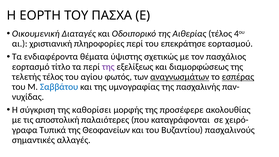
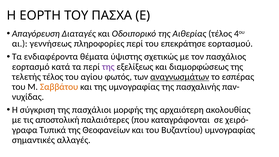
Οικουμενική: Οικουμενική -> Απαγόρευση
χριστιανική: χριστιανική -> γεννήσεως
τίτλο: τίτλο -> κατά
εσπέρας underline: present -> none
Σαββάτου colour: blue -> orange
καθορίσει: καθορίσει -> πασχάλιοι
προσέφερε: προσέφερε -> αρχαιότερη
Βυζαντίου πασχαλινούς: πασχαλινούς -> υμνογραφίας
